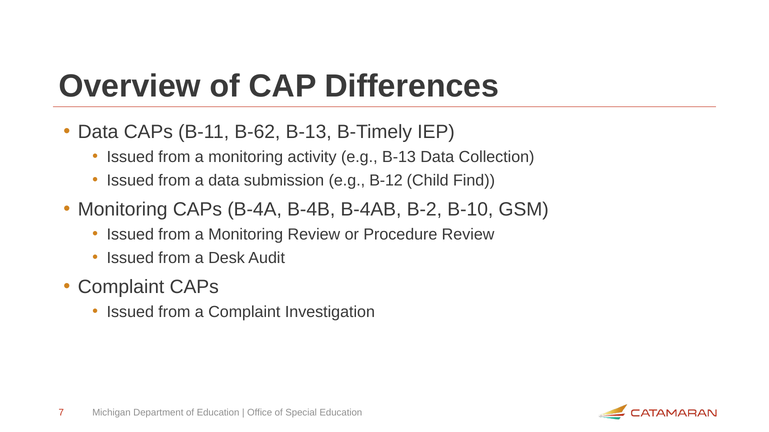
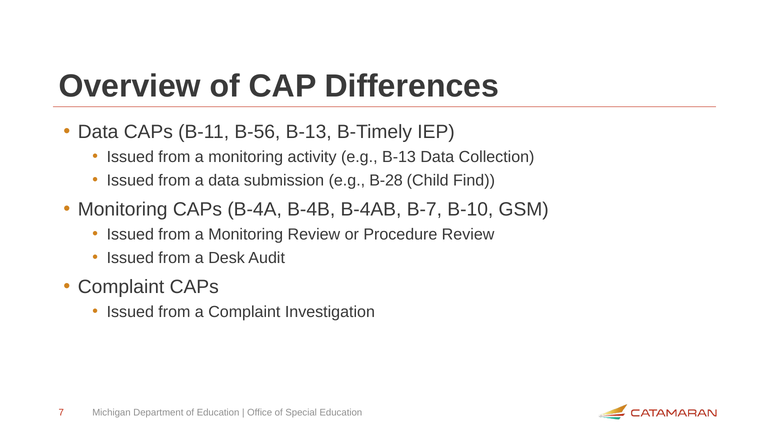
B-62: B-62 -> B-56
B-12: B-12 -> B-28
B-2: B-2 -> B-7
